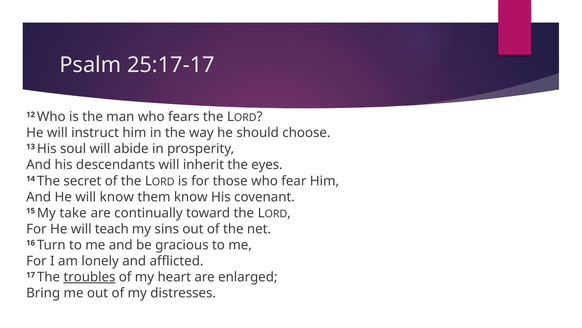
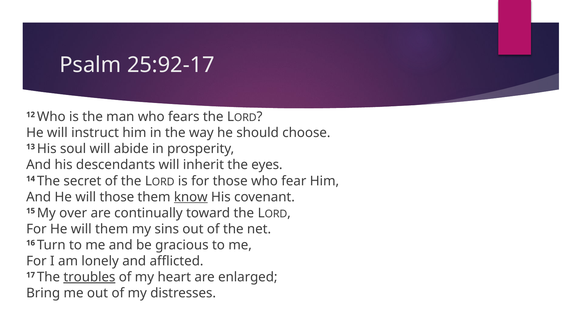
25:17-17: 25:17-17 -> 25:92-17
will know: know -> those
know at (191, 197) underline: none -> present
take: take -> over
will teach: teach -> them
